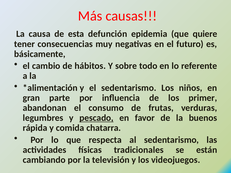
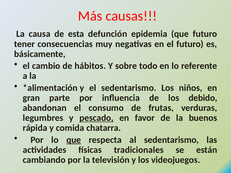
que quiere: quiere -> futuro
primer: primer -> debido
que at (74, 140) underline: none -> present
